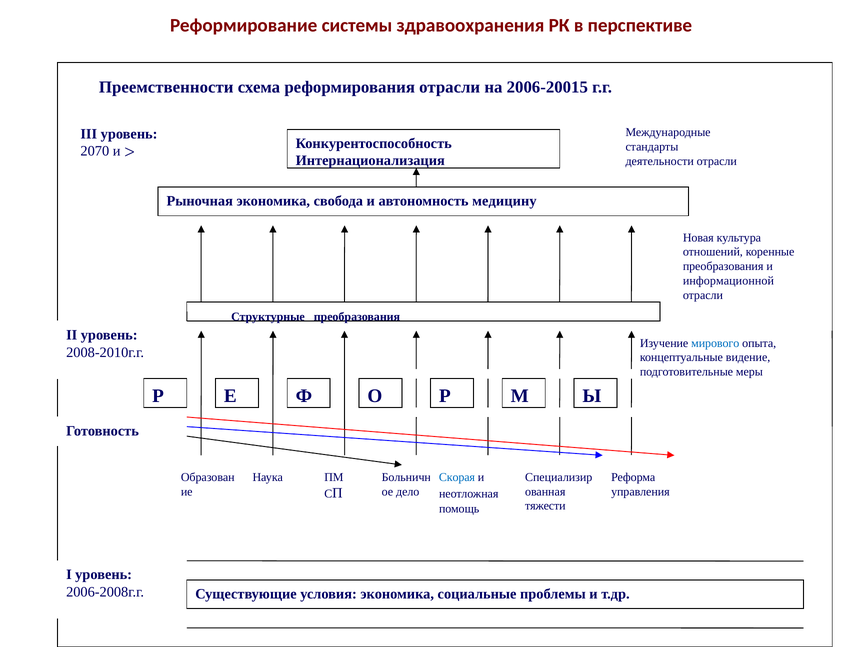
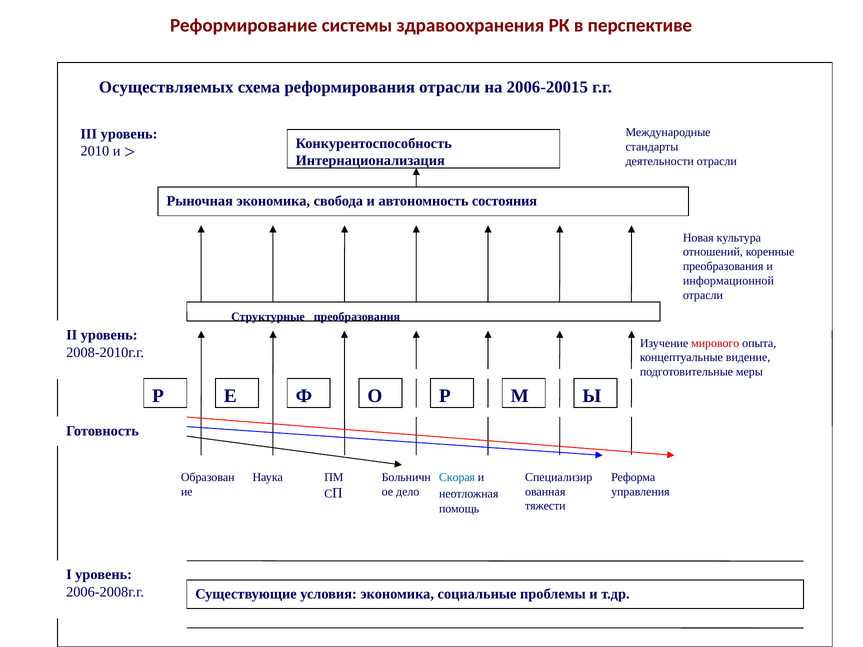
Преемственности: Преемственности -> Осуществляемых
2070: 2070 -> 2010
медицину: медицину -> состояния
мирового colour: blue -> red
